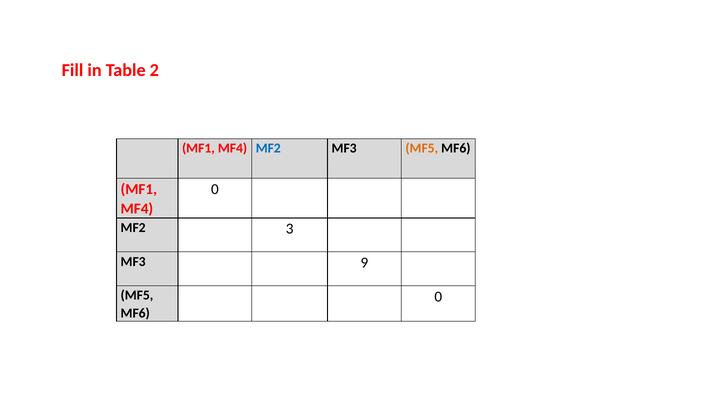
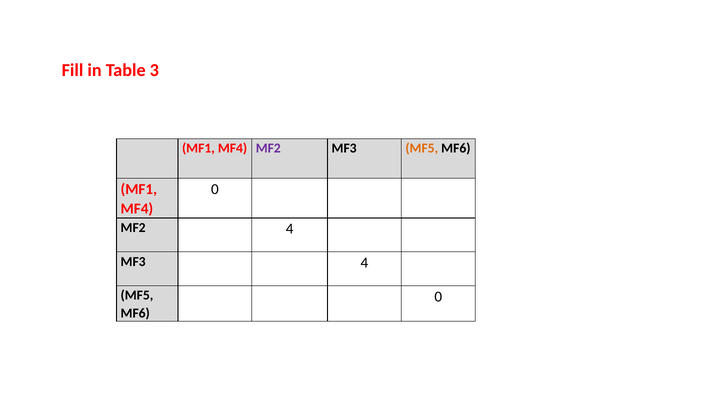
2: 2 -> 3
MF2 at (268, 148) colour: blue -> purple
MF2 3: 3 -> 4
MF3 9: 9 -> 4
